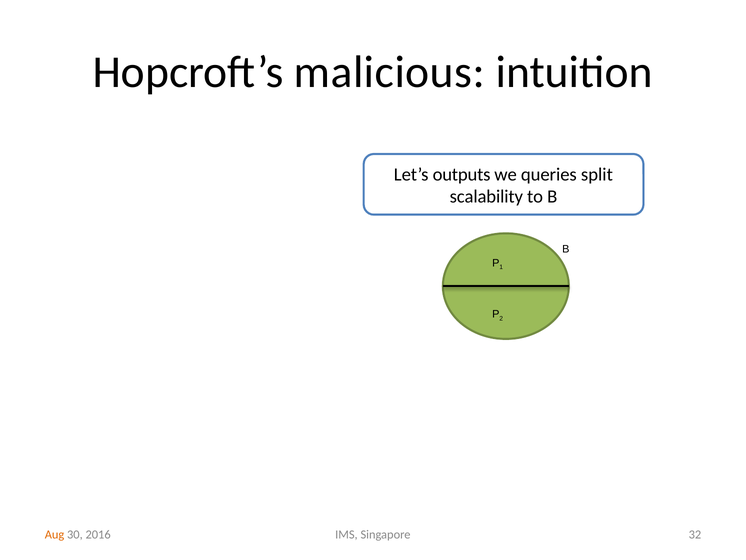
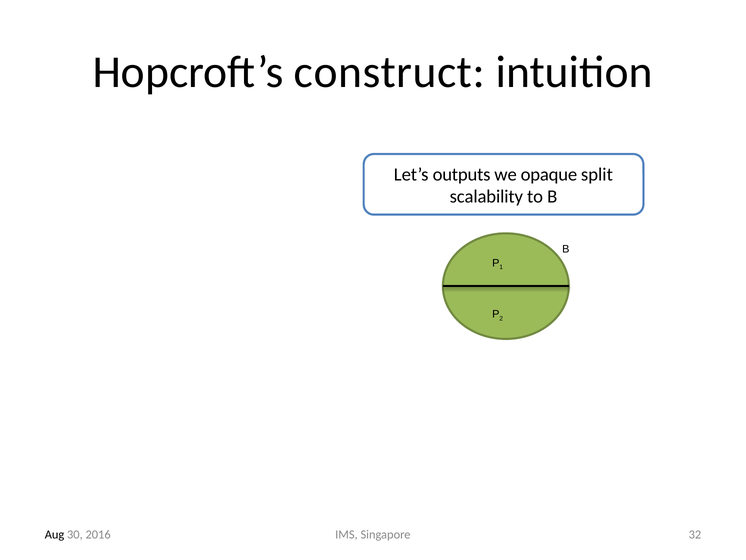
malicious: malicious -> construct
queries: queries -> opaque
Aug colour: orange -> black
